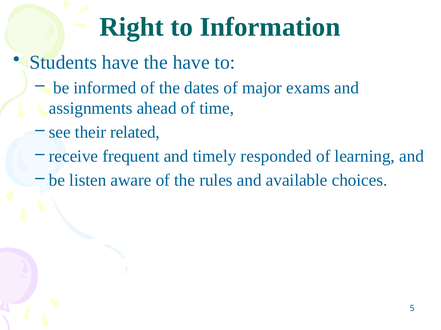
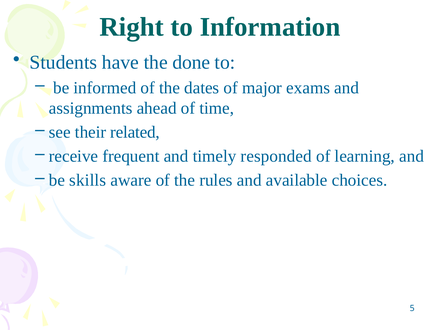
the have: have -> done
listen: listen -> skills
